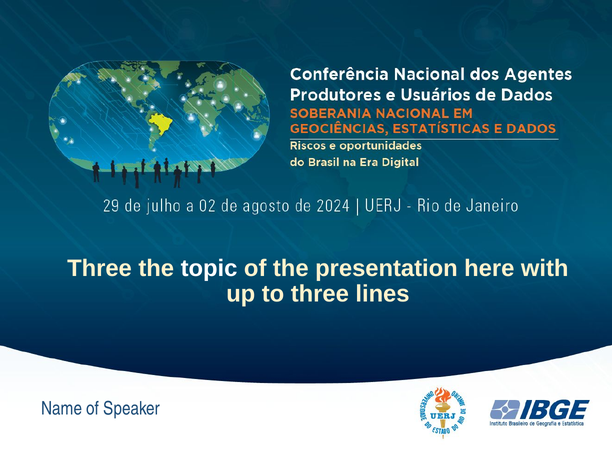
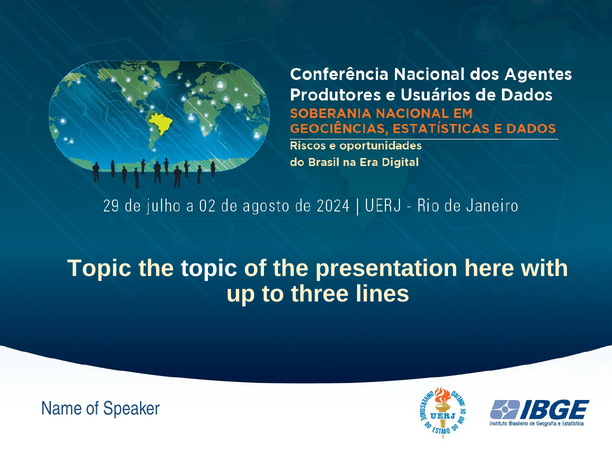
Three at (100, 268): Three -> Topic
